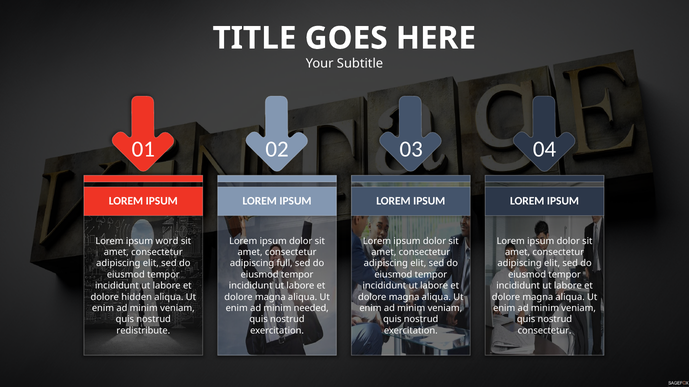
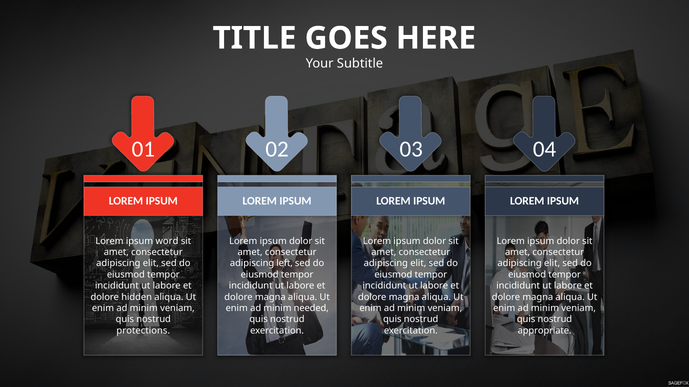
full: full -> left
redistribute: redistribute -> protections
consectetur at (545, 331): consectetur -> appropriate
